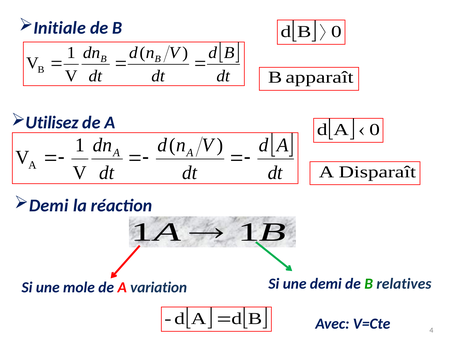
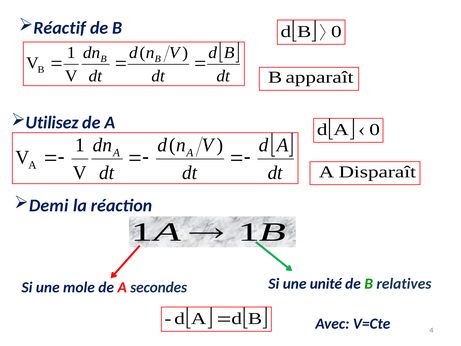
Initiale: Initiale -> Réactif
variation: variation -> secondes
une demi: demi -> unité
